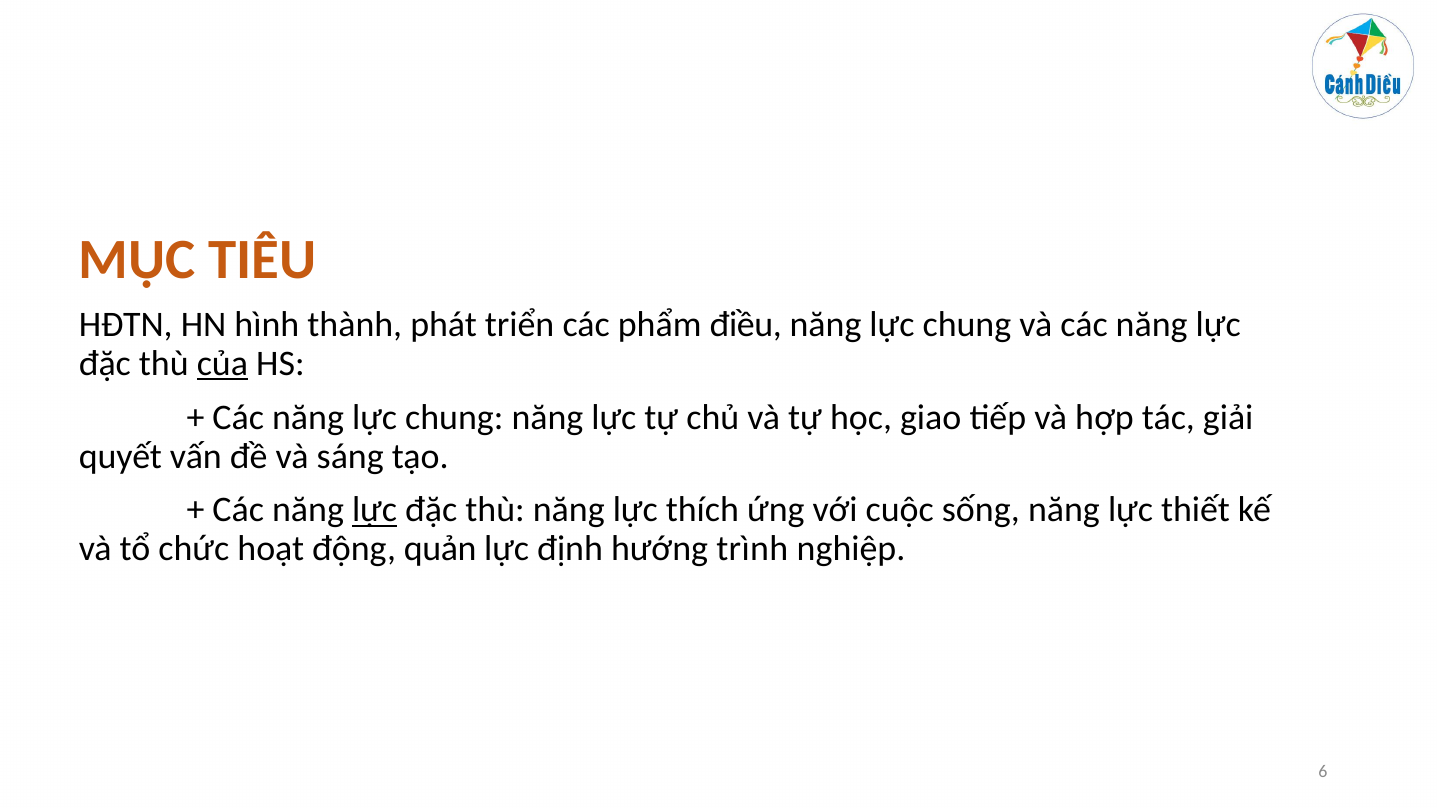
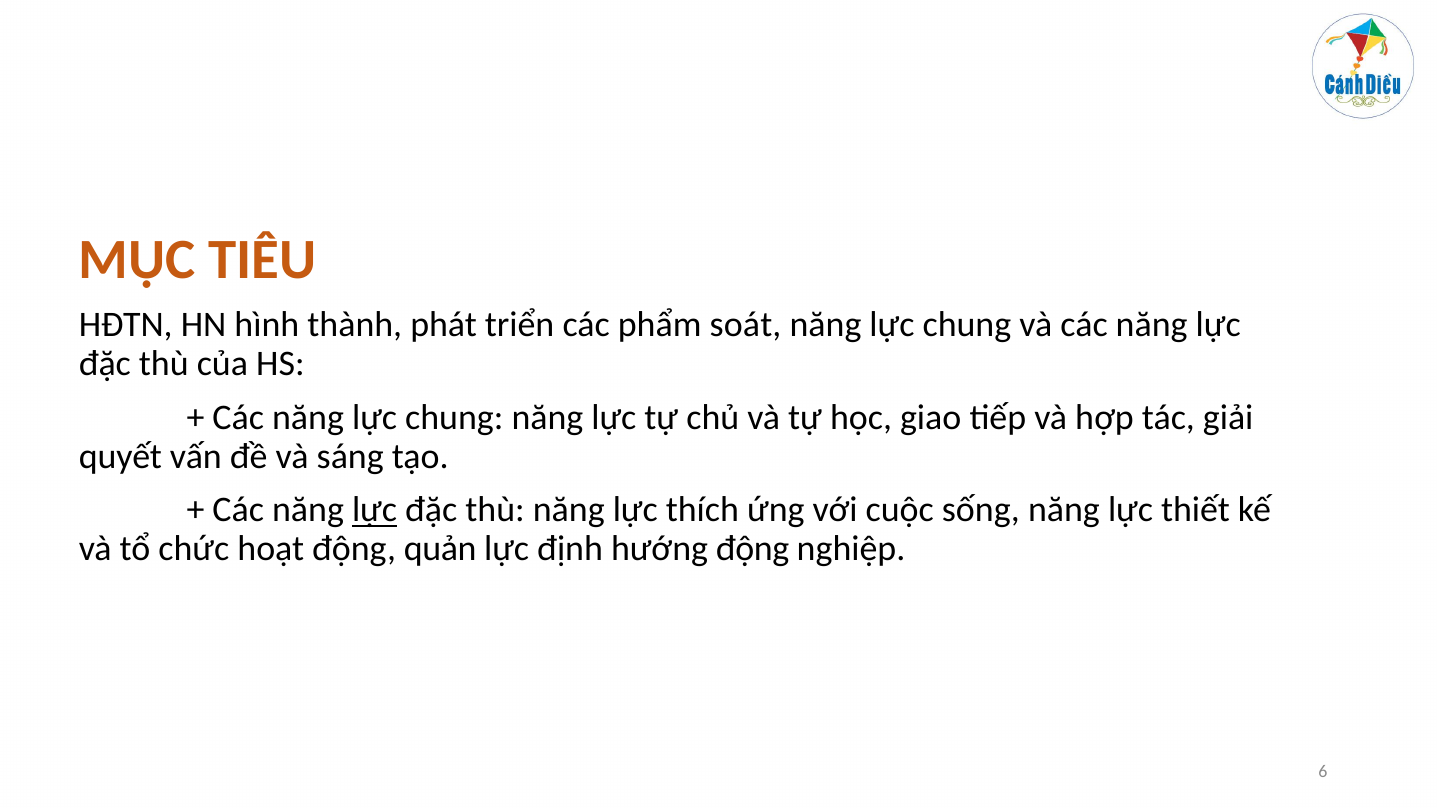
điều: điều -> soát
của underline: present -> none
hướng trình: trình -> động
